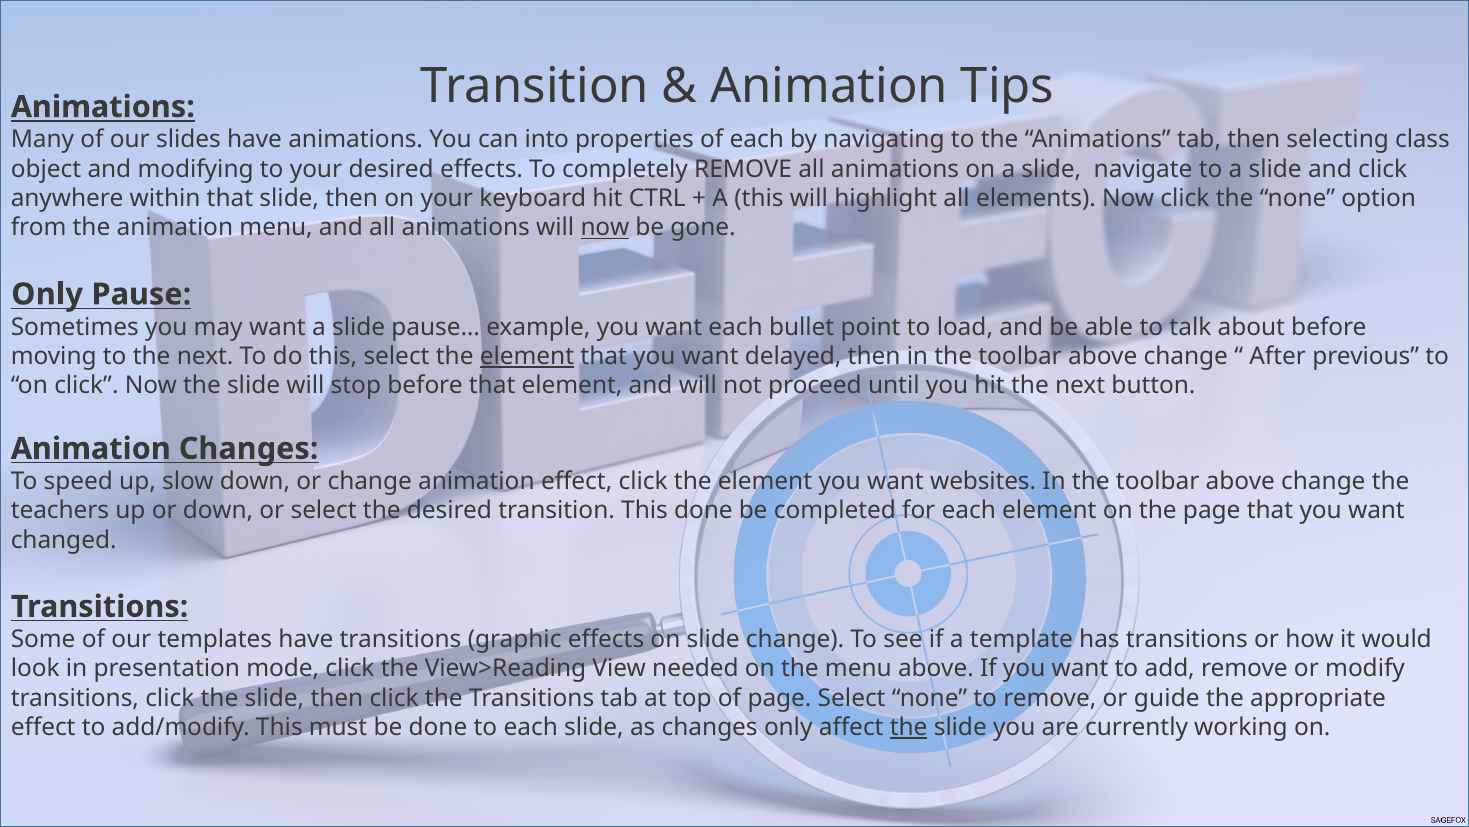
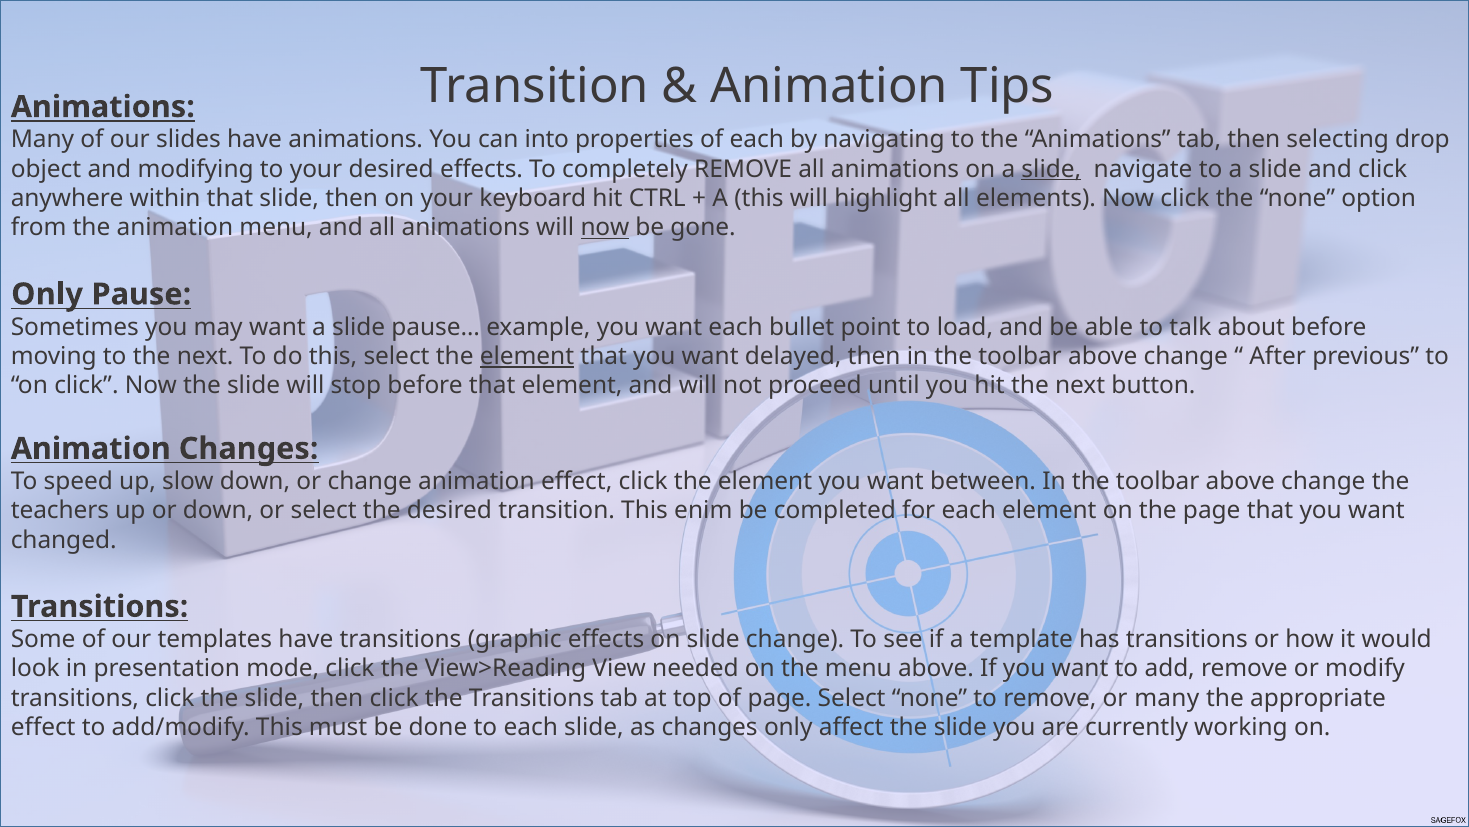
class: class -> drop
slide at (1051, 169) underline: none -> present
websites: websites -> between
This done: done -> enim
or guide: guide -> many
the at (909, 727) underline: present -> none
